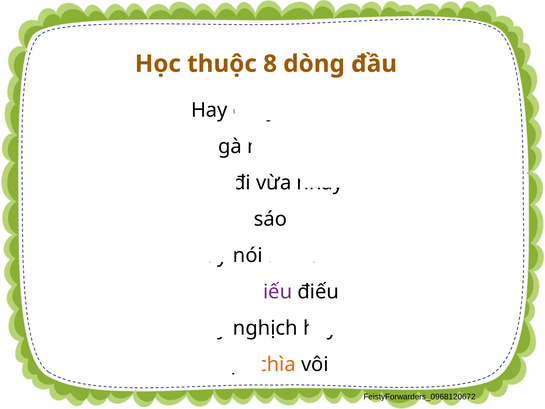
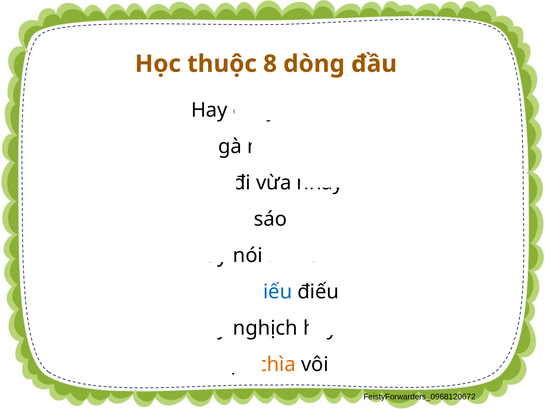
liếu colour: purple -> blue
